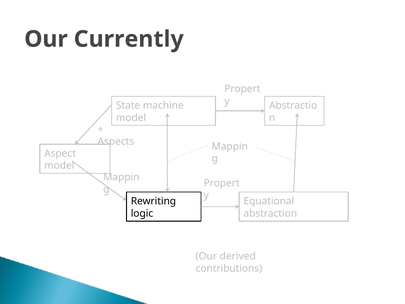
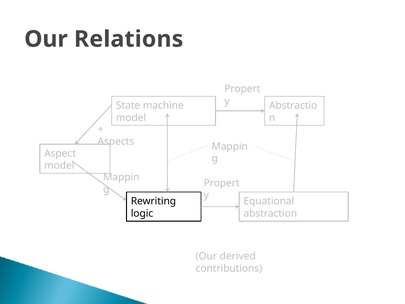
Currently: Currently -> Relations
